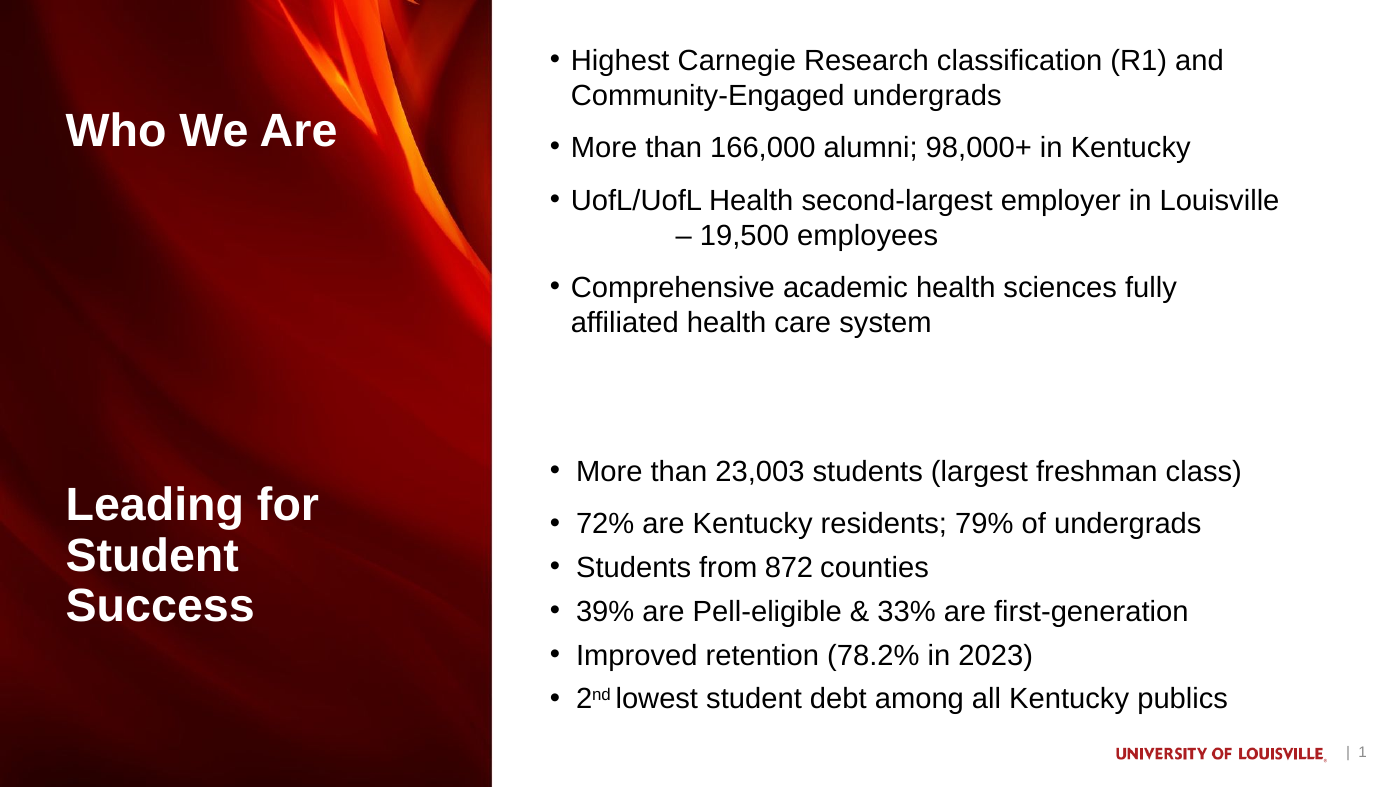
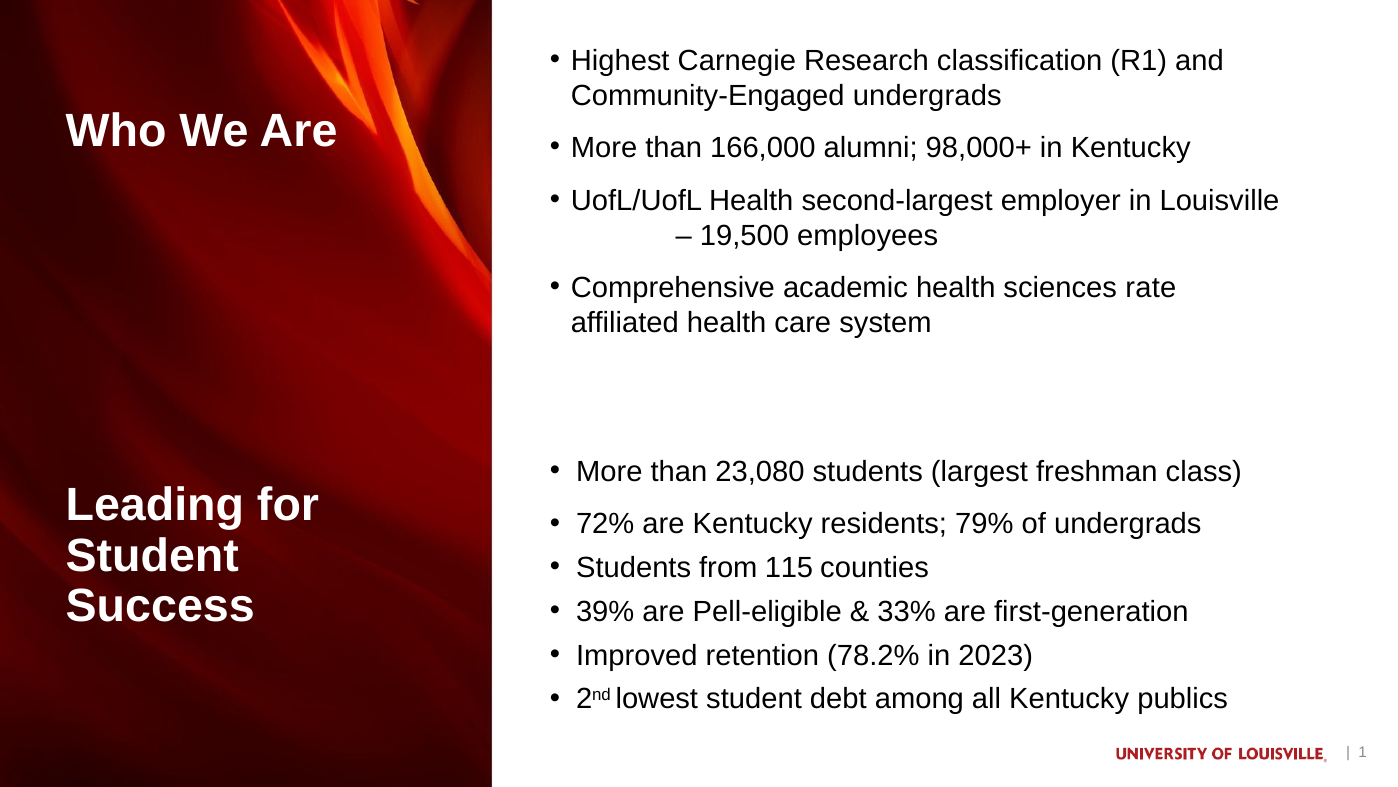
fully: fully -> rate
23,003: 23,003 -> 23,080
872: 872 -> 115
